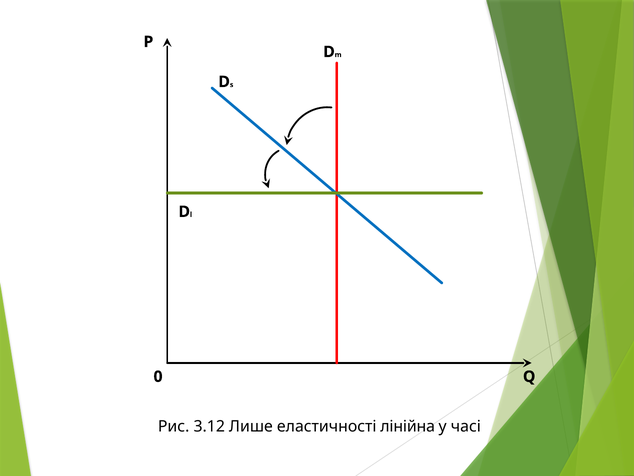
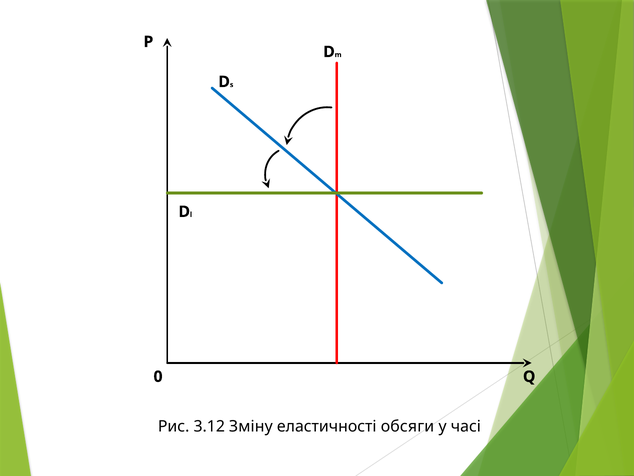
Лише: Лише -> Зміну
лінійна: лінійна -> обсяги
